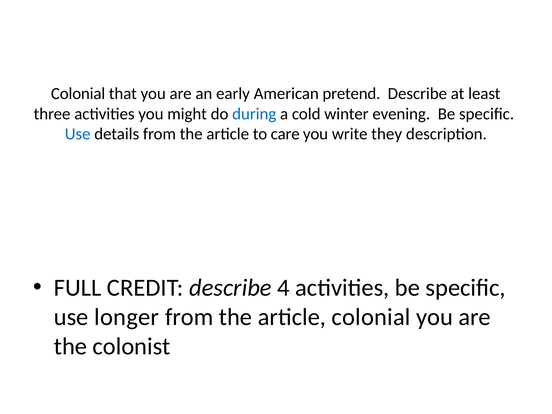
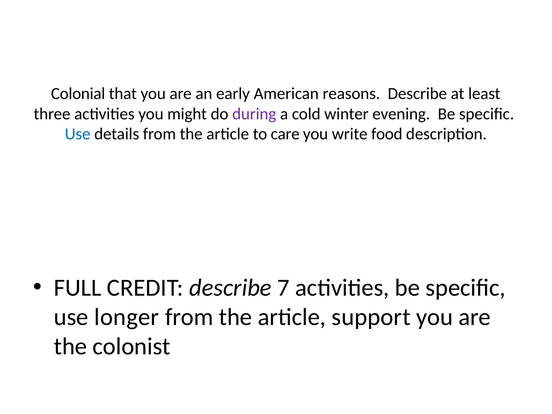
pretend: pretend -> reasons
during colour: blue -> purple
they: they -> food
4: 4 -> 7
article colonial: colonial -> support
